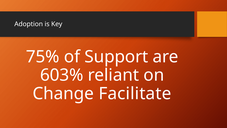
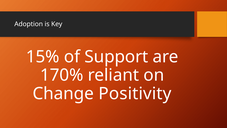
75%: 75% -> 15%
603%: 603% -> 170%
Facilitate: Facilitate -> Positivity
